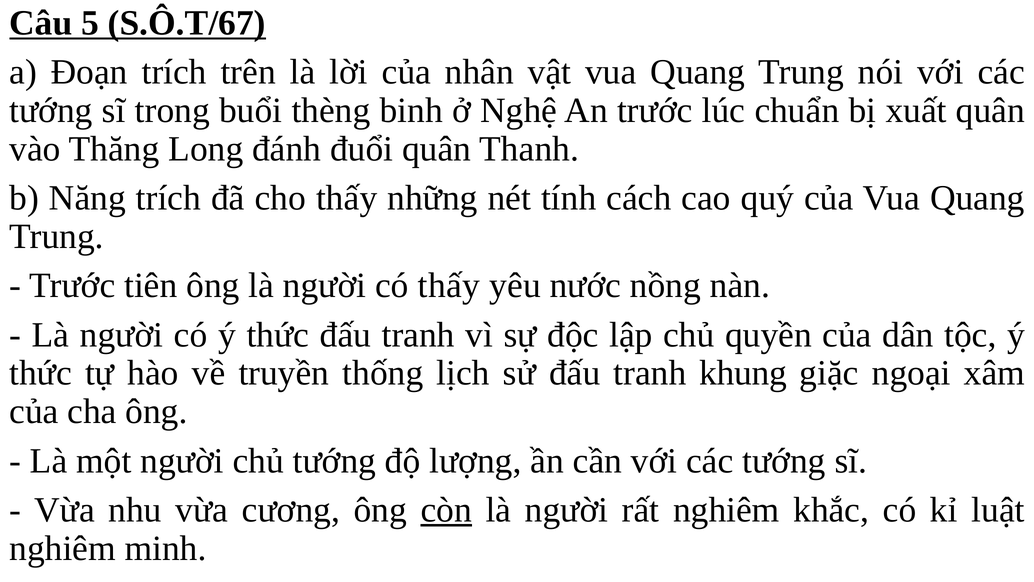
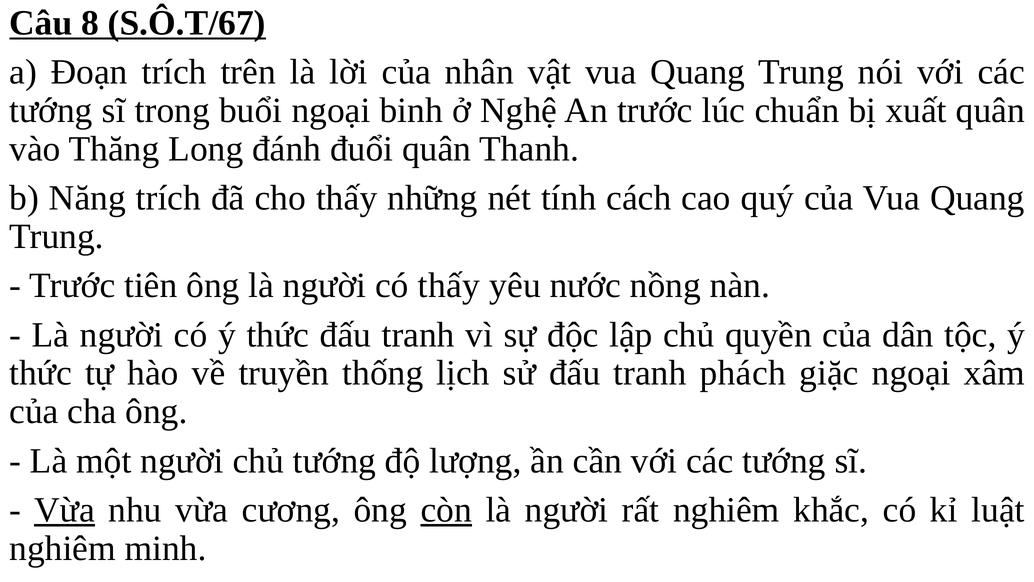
5: 5 -> 8
buổi thèng: thèng -> ngoại
khung: khung -> phách
Vừa at (65, 510) underline: none -> present
